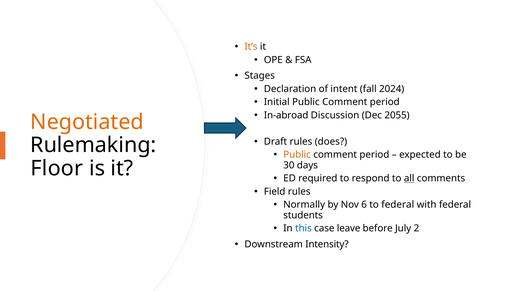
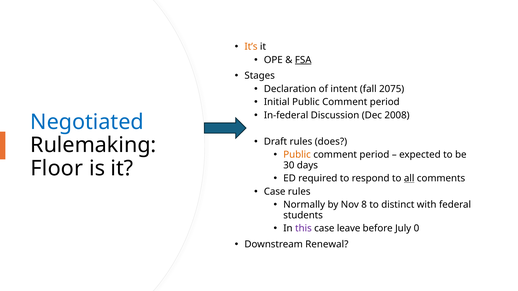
FSA underline: none -> present
2024: 2024 -> 2075
In-abroad: In-abroad -> In-federal
2055: 2055 -> 2008
Negotiated colour: orange -> blue
Field at (275, 192): Field -> Case
6: 6 -> 8
to federal: federal -> distinct
this colour: blue -> purple
2: 2 -> 0
Intensity: Intensity -> Renewal
